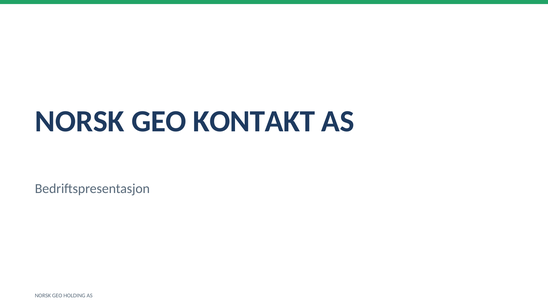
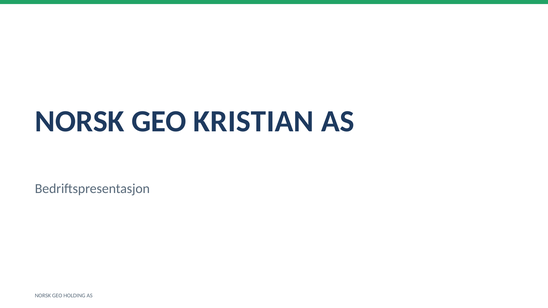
KONTAKT: KONTAKT -> KRISTIAN
